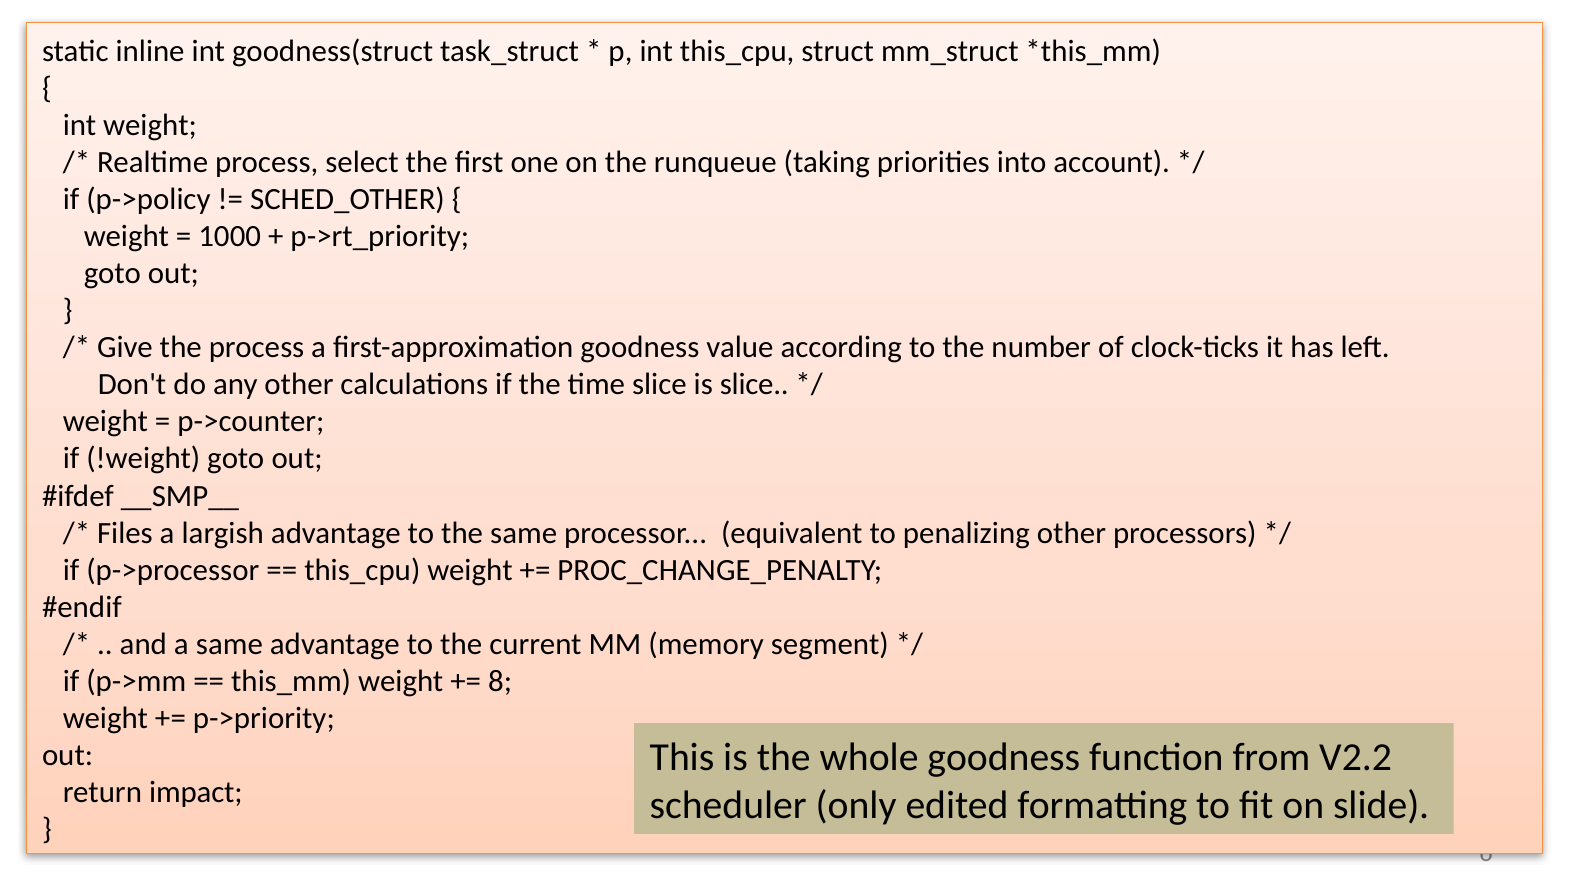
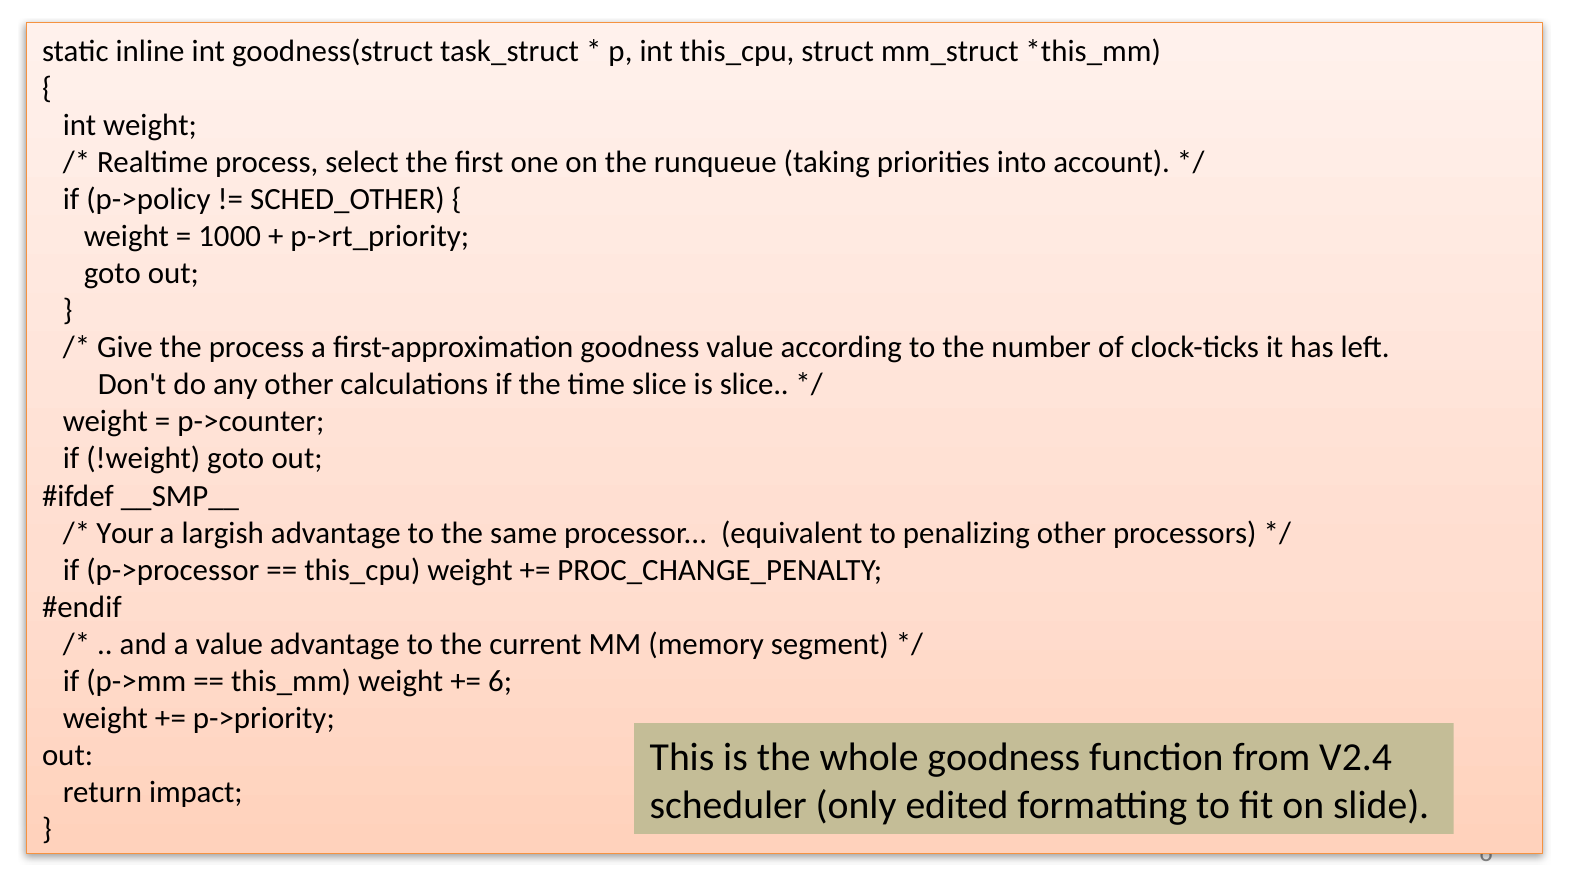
Files: Files -> Your
a same: same -> value
8 at (500, 681): 8 -> 6
V2.2: V2.2 -> V2.4
